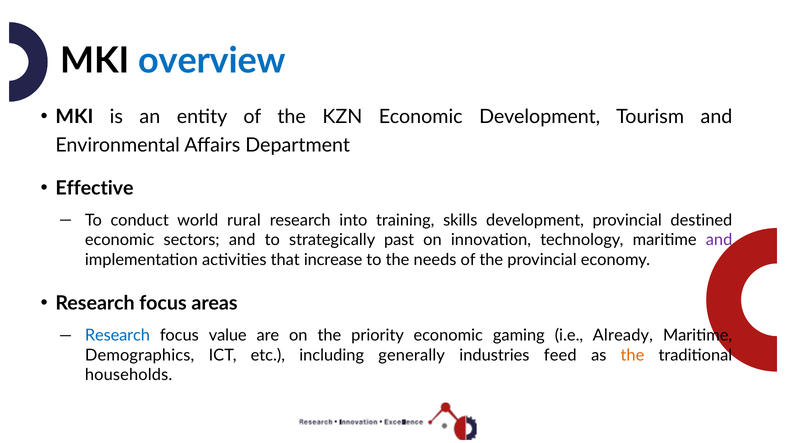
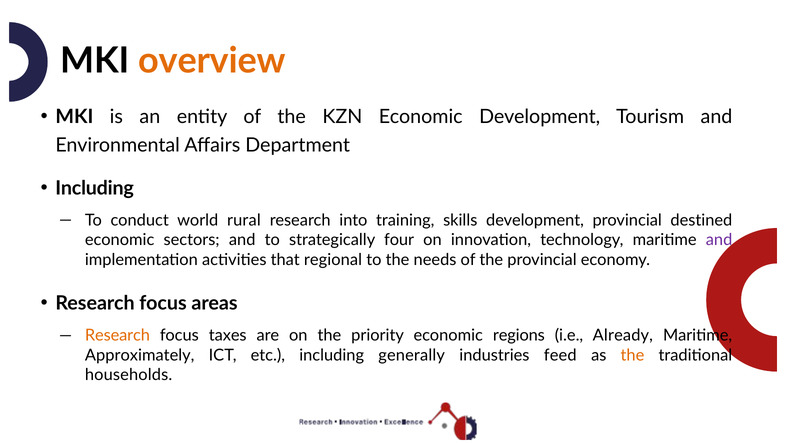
overview colour: blue -> orange
Effective at (95, 188): Effective -> Including
past: past -> four
increase: increase -> regional
Research at (117, 335) colour: blue -> orange
value: value -> taxes
gaming: gaming -> regions
Demographics: Demographics -> Approximately
